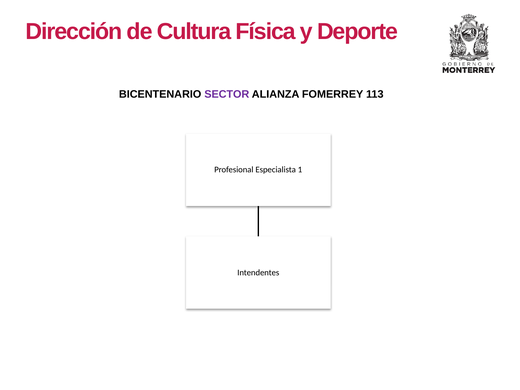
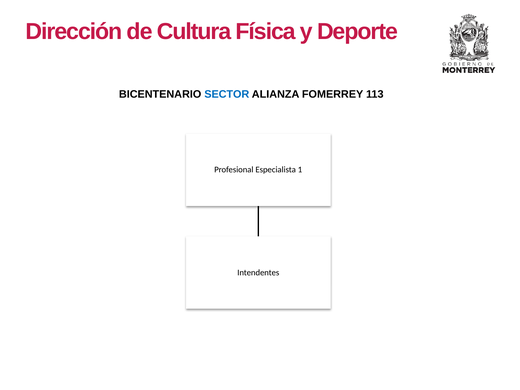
SECTOR colour: purple -> blue
